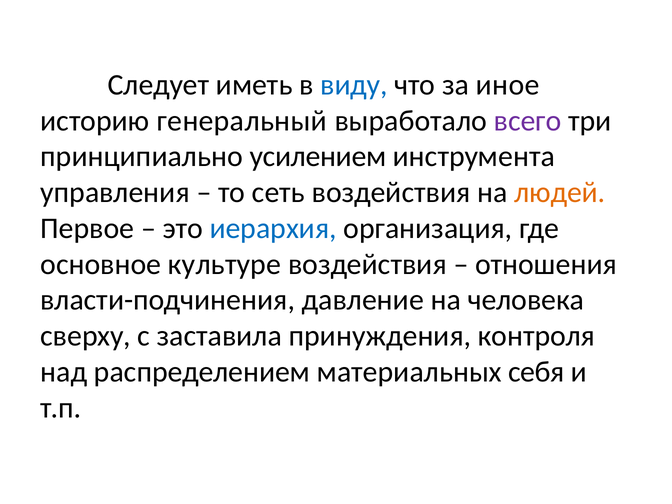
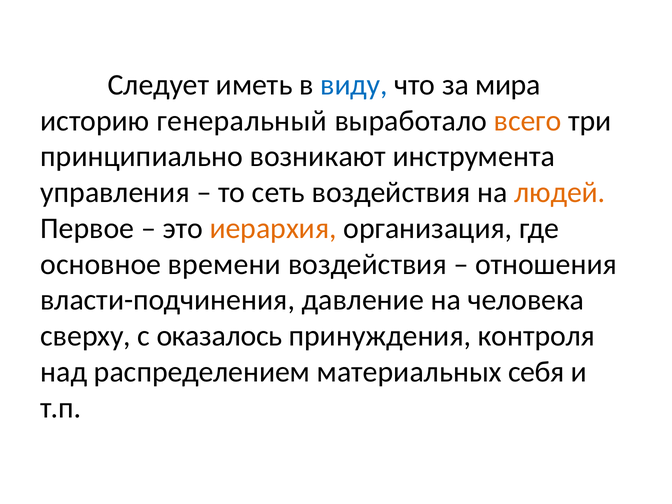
иное: иное -> мира
всего colour: purple -> orange
усилением: усилением -> возникают
иерархия colour: blue -> orange
культуре: культуре -> времени
заставила: заставила -> оказалось
